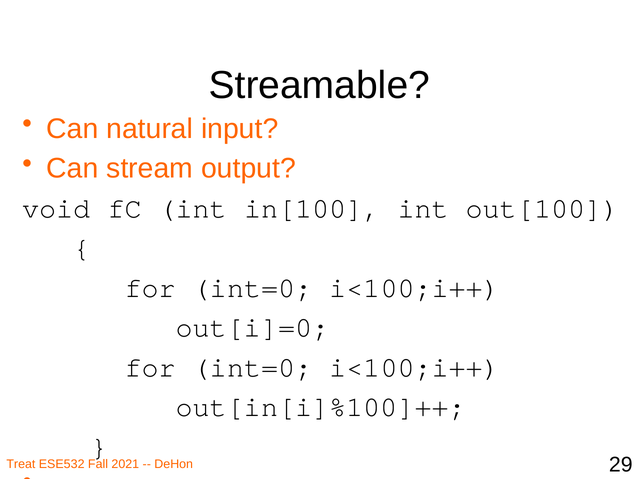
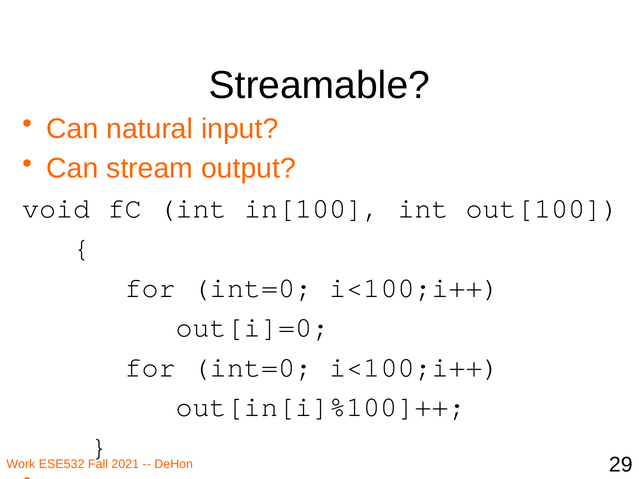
Treat: Treat -> Work
